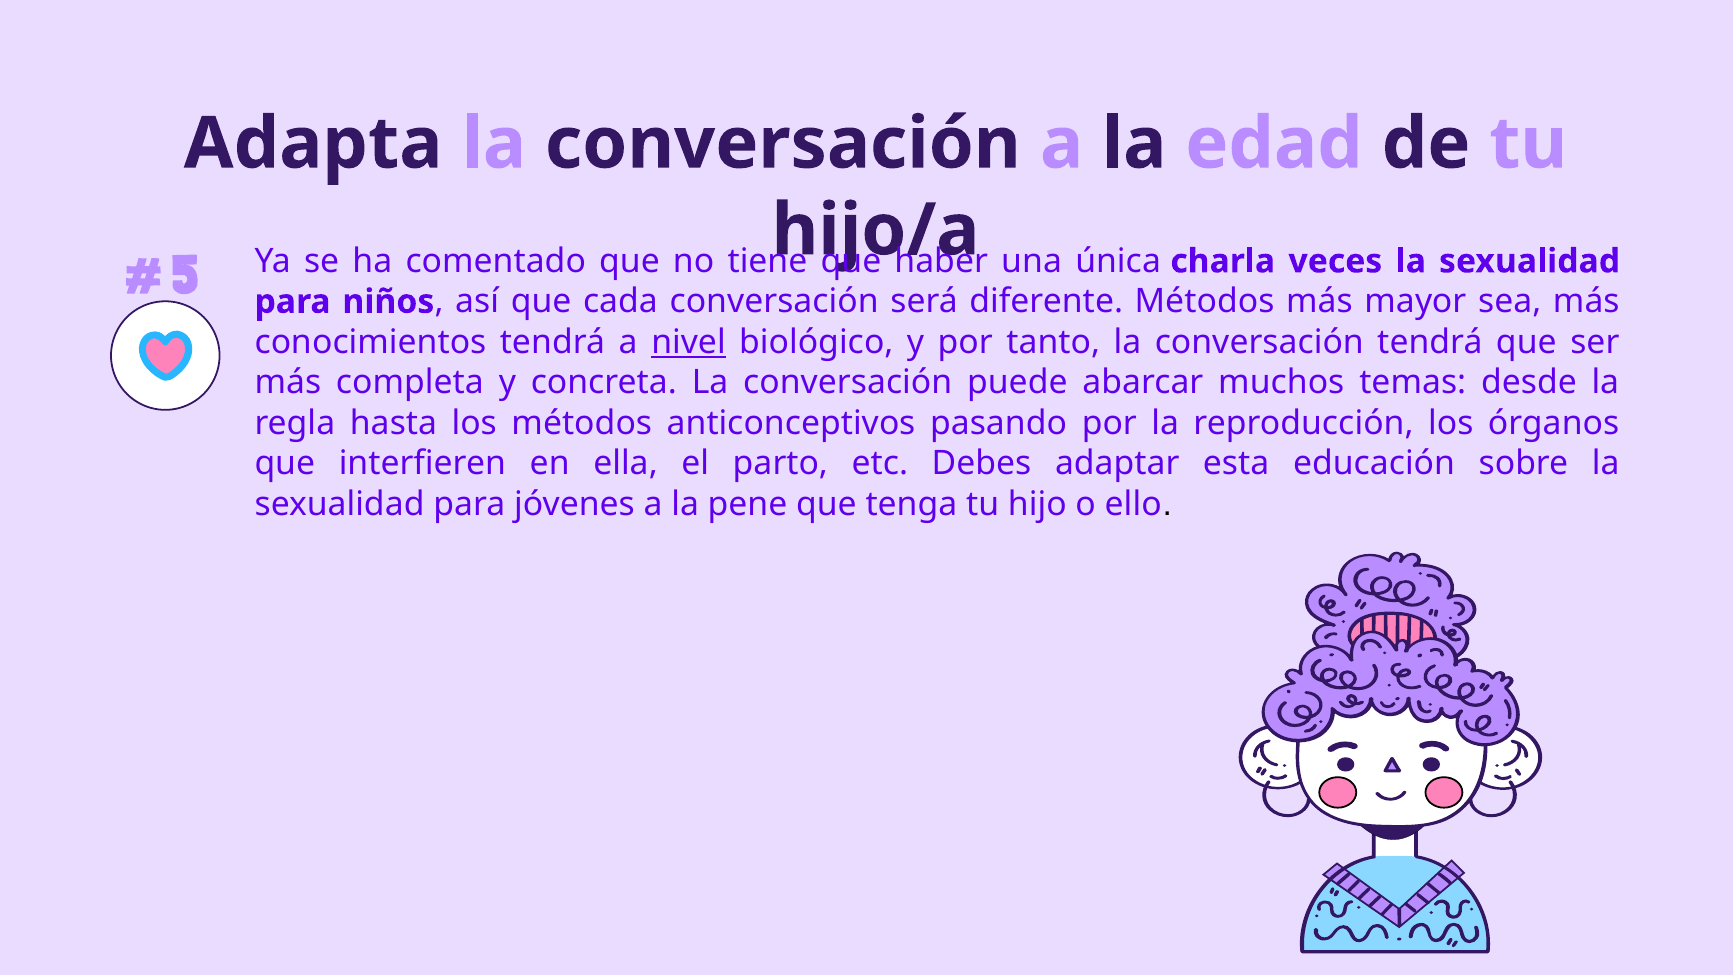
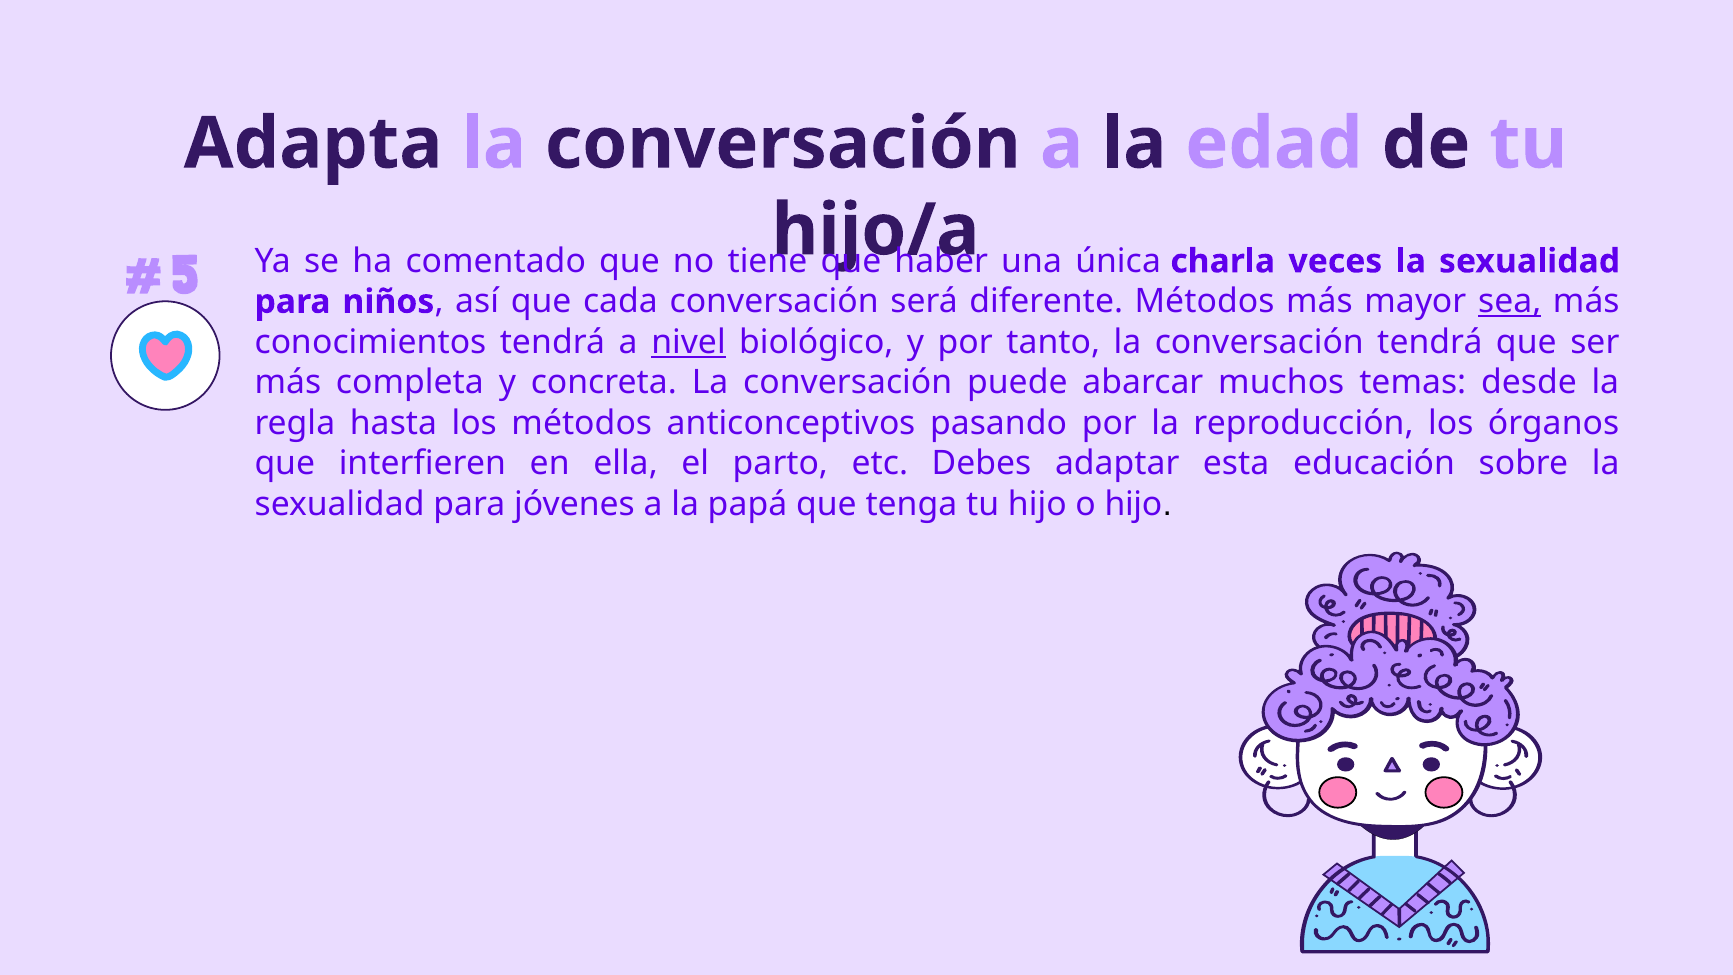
sea underline: none -> present
pene: pene -> papá
o ello: ello -> hijo
